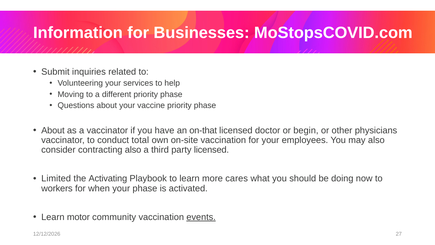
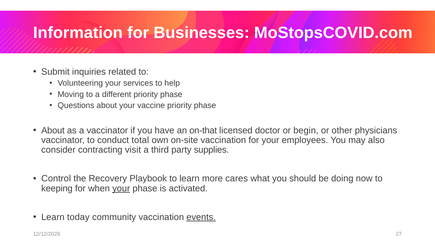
contracting also: also -> visit
party licensed: licensed -> supplies
Limited: Limited -> Control
Activating: Activating -> Recovery
workers: workers -> keeping
your at (121, 188) underline: none -> present
motor: motor -> today
